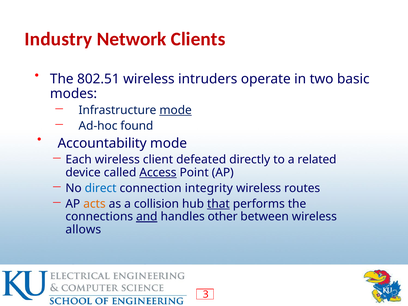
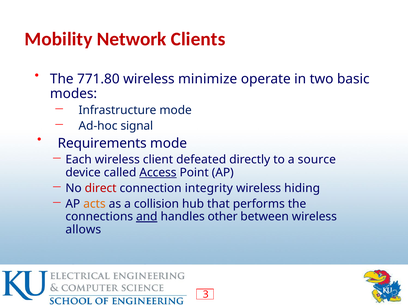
Industry: Industry -> Mobility
802.51: 802.51 -> 771.80
intruders: intruders -> minimize
mode at (176, 110) underline: present -> none
found: found -> signal
Accountability: Accountability -> Requirements
related: related -> source
direct colour: blue -> red
routes: routes -> hiding
that underline: present -> none
